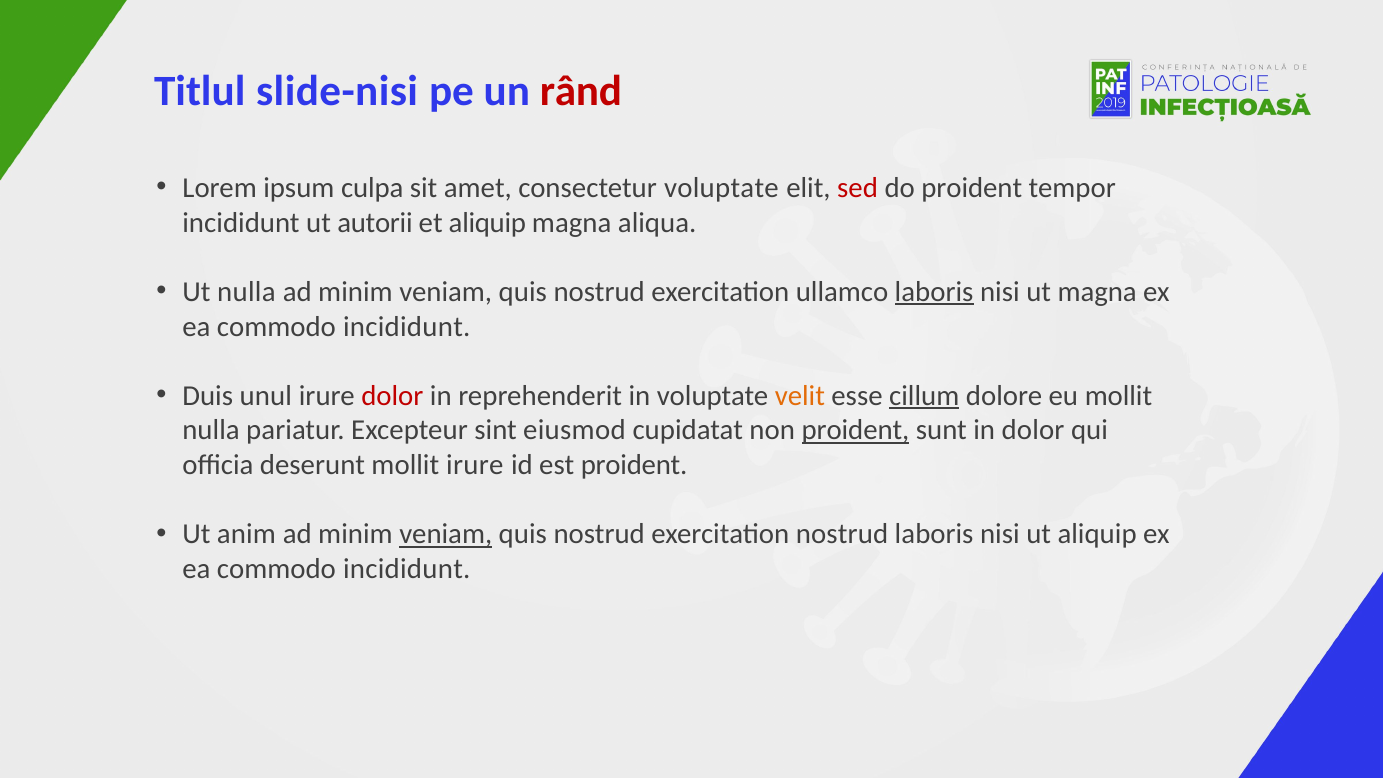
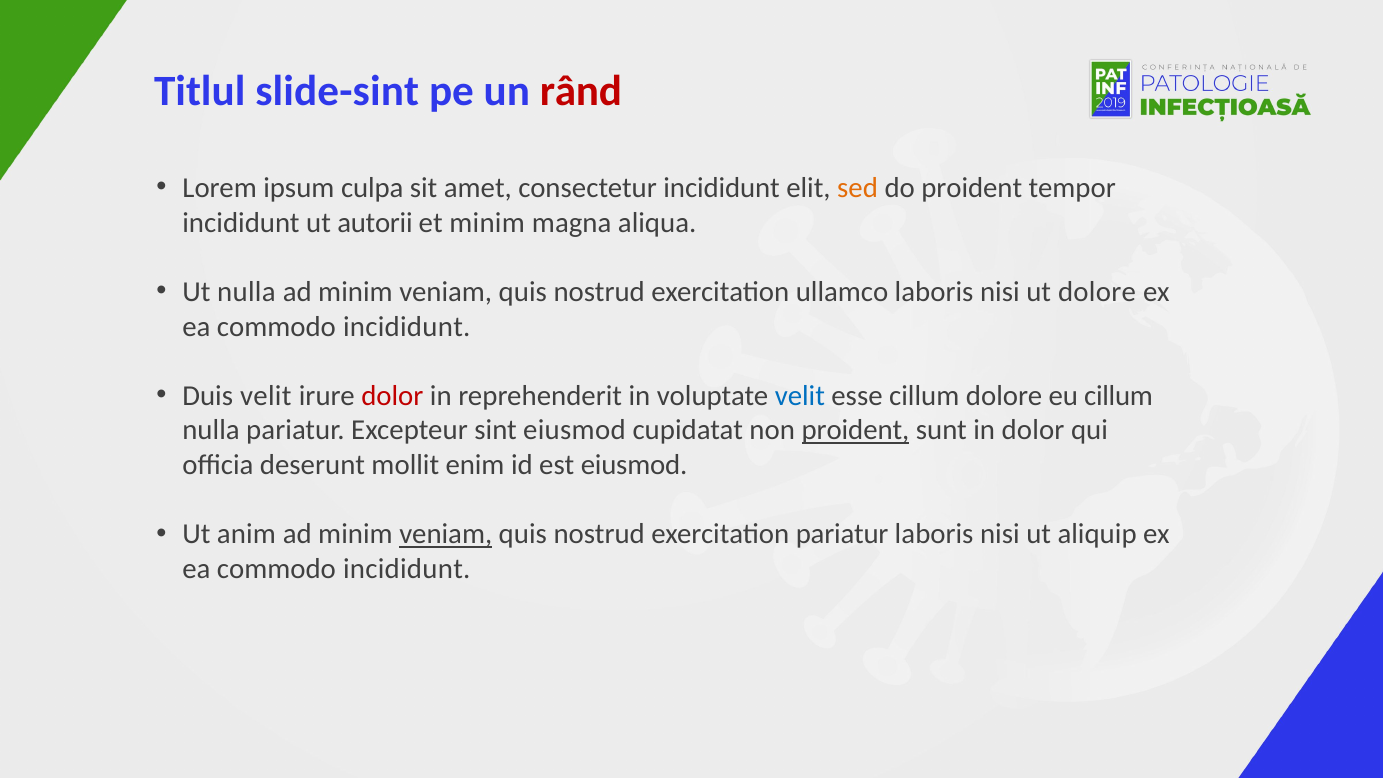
slide-nisi: slide-nisi -> slide-sint
consectetur voluptate: voluptate -> incididunt
sed colour: red -> orange
et aliquip: aliquip -> minim
laboris at (934, 292) underline: present -> none
ut magna: magna -> dolore
Duis unul: unul -> velit
velit at (800, 396) colour: orange -> blue
cillum at (924, 396) underline: present -> none
eu mollit: mollit -> cillum
mollit irure: irure -> enim
est proident: proident -> eiusmod
exercitation nostrud: nostrud -> pariatur
